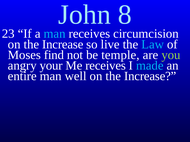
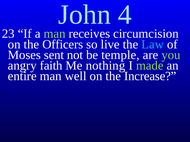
8: 8 -> 4
man at (55, 34) colour: light blue -> light green
Increase at (63, 44): Increase -> Officers
find: find -> sent
your: your -> faith
Me receives: receives -> nothing
made colour: light blue -> light green
